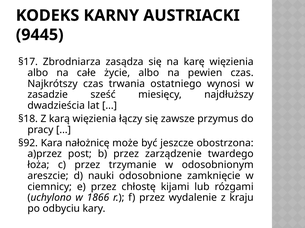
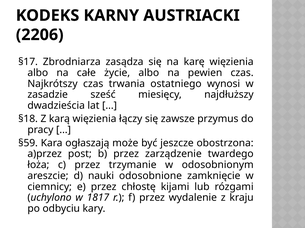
9445: 9445 -> 2206
§92: §92 -> §59
nałożnicę: nałożnicę -> ogłaszają
1866: 1866 -> 1817
